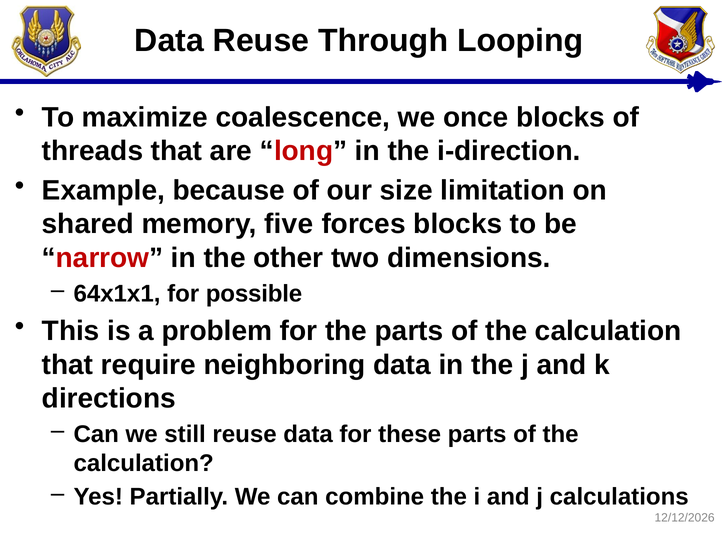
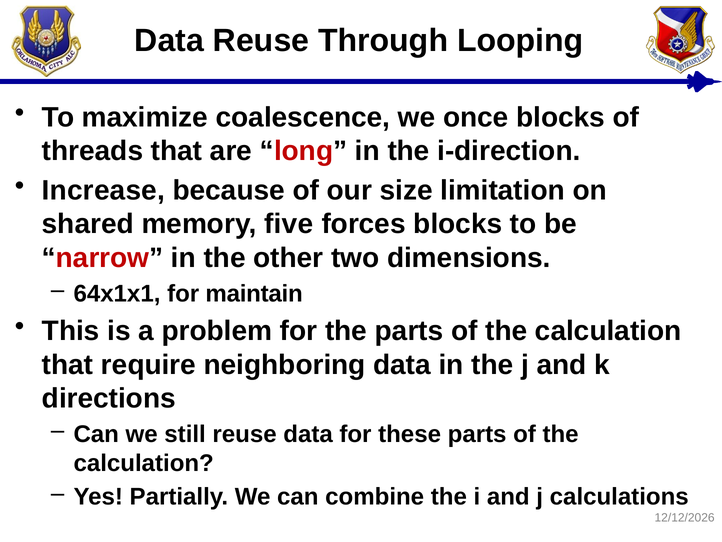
Example: Example -> Increase
possible: possible -> maintain
